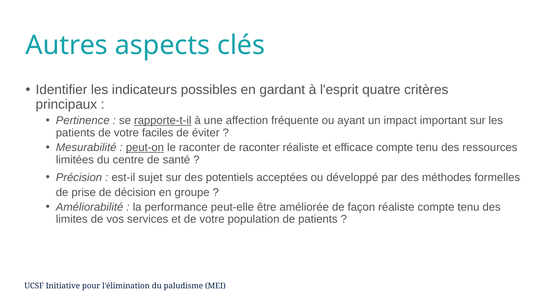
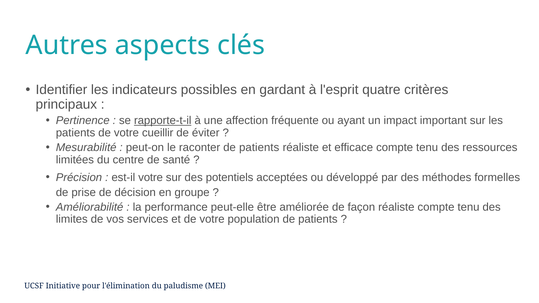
faciles: faciles -> cueillir
peut-on underline: present -> none
raconter at (259, 148): raconter -> patients
est-il sujet: sujet -> votre
